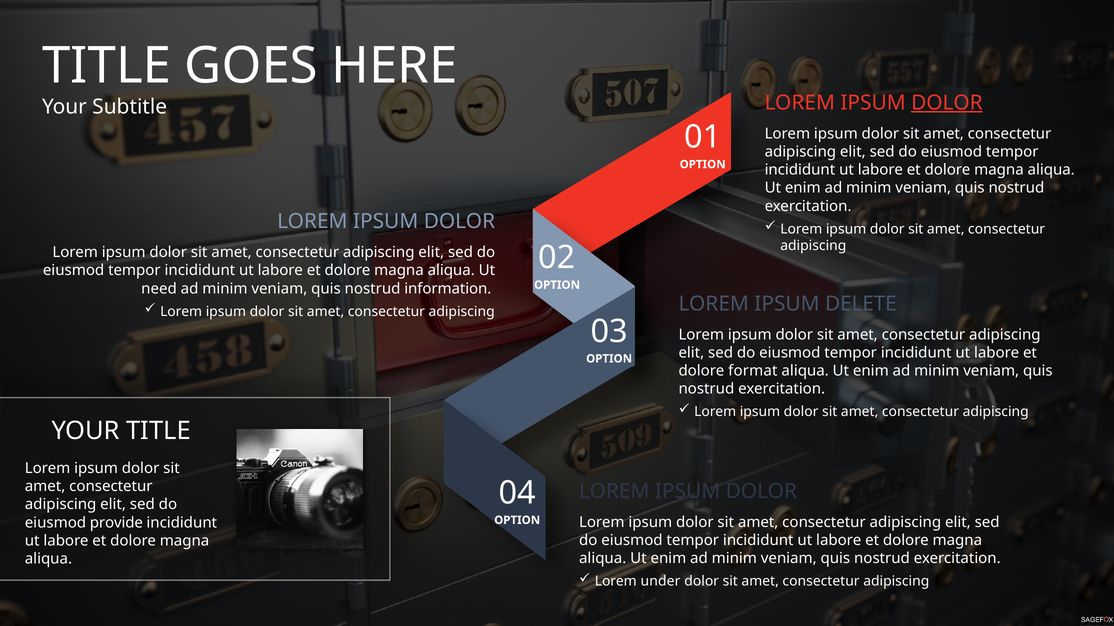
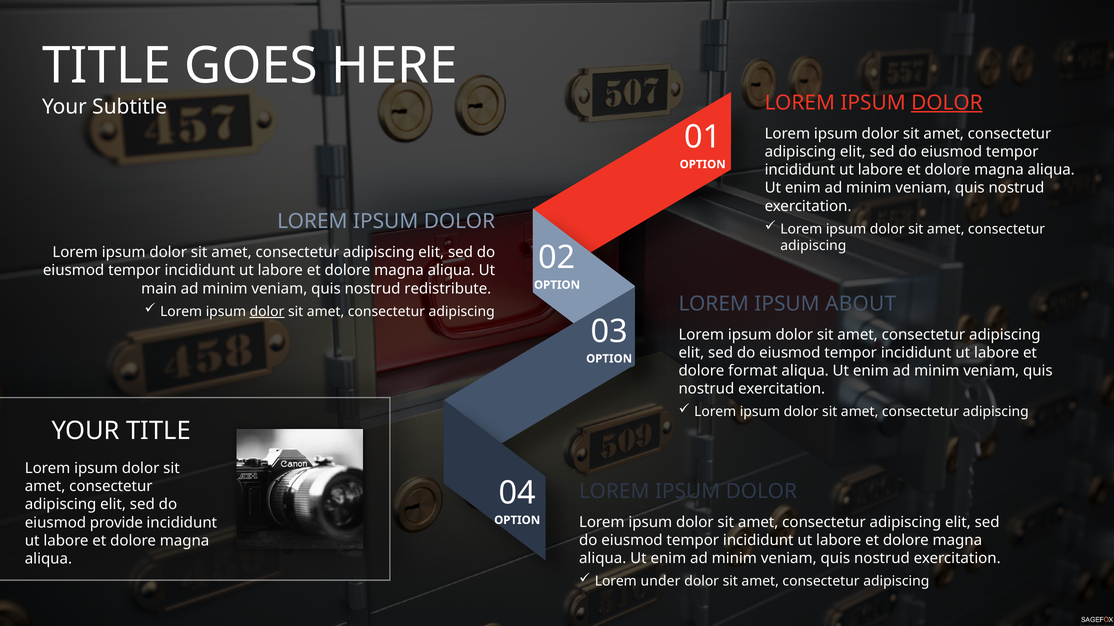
need: need -> main
information: information -> redistribute
DELETE: DELETE -> ABOUT
dolor at (267, 312) underline: none -> present
